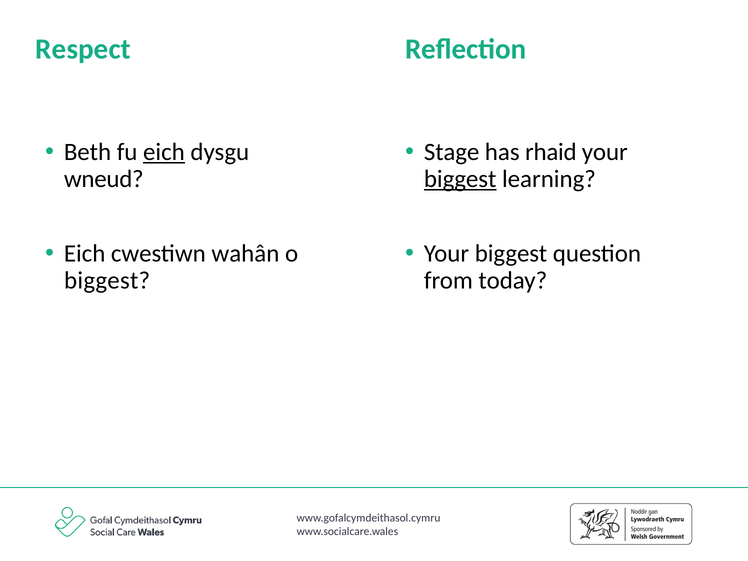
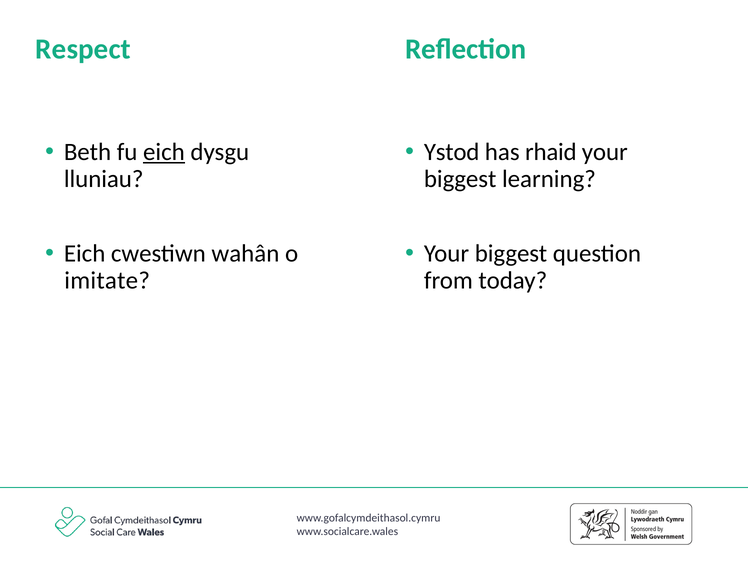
Stage: Stage -> Ystod
wneud: wneud -> lluniau
biggest at (460, 179) underline: present -> none
biggest at (107, 280): biggest -> imitate
